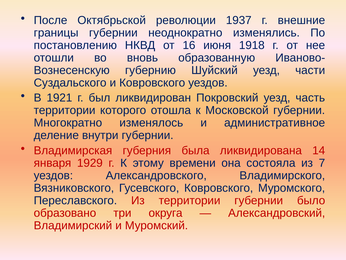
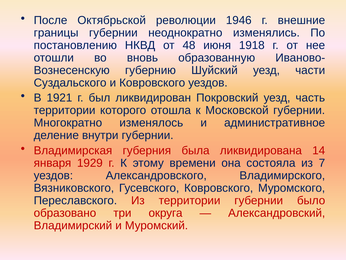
1937: 1937 -> 1946
16: 16 -> 48
